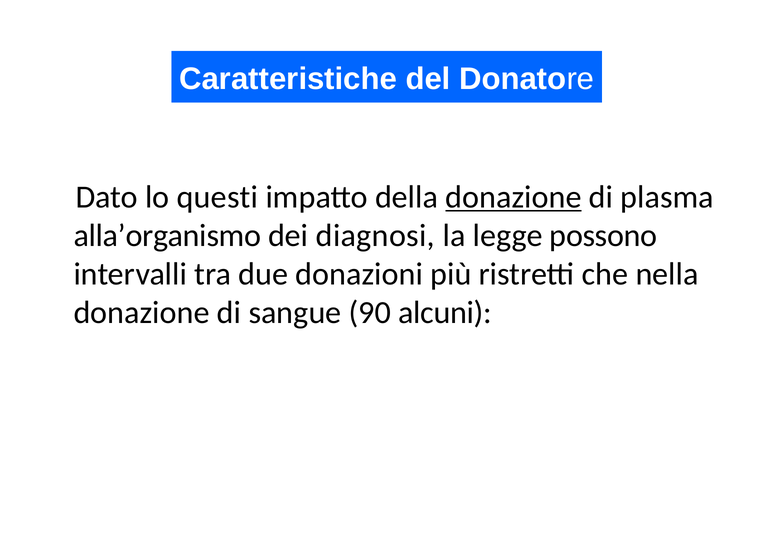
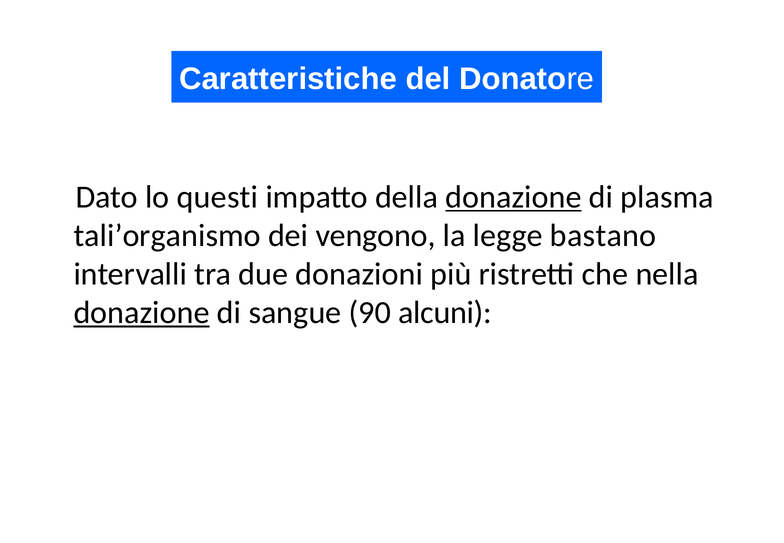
alla’organismo: alla’organismo -> tali’organismo
diagnosi: diagnosi -> vengono
possono: possono -> bastano
donazione at (142, 313) underline: none -> present
